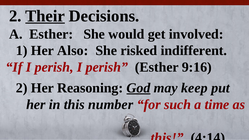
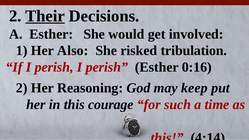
indifferent: indifferent -> tribulation
9:16: 9:16 -> 0:16
God underline: present -> none
number: number -> courage
